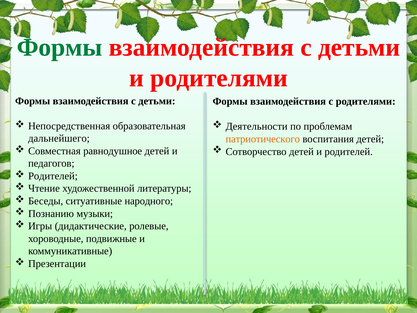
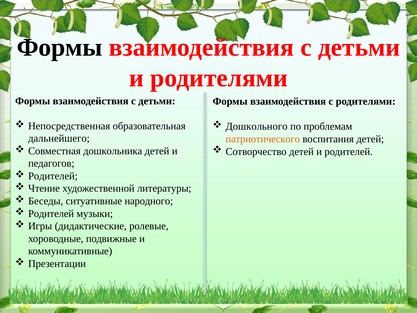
Формы at (60, 47) colour: green -> black
Деятельности: Деятельности -> Дошкольного
равнодушное: равнодушное -> дошкольника
Познанию at (51, 213): Познанию -> Родителей
